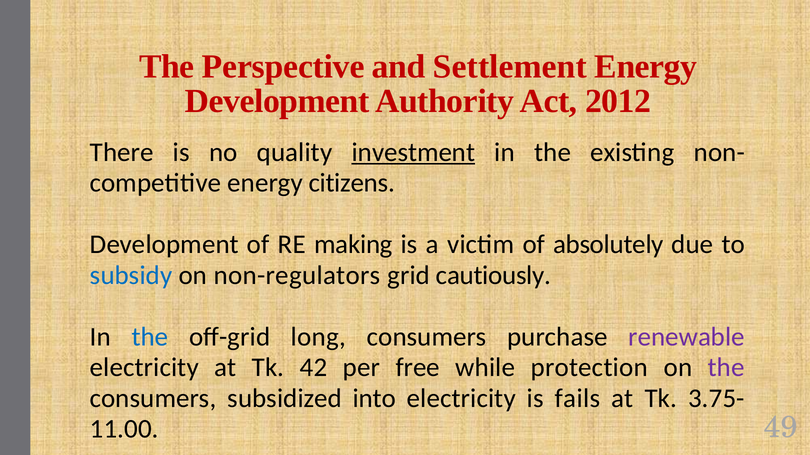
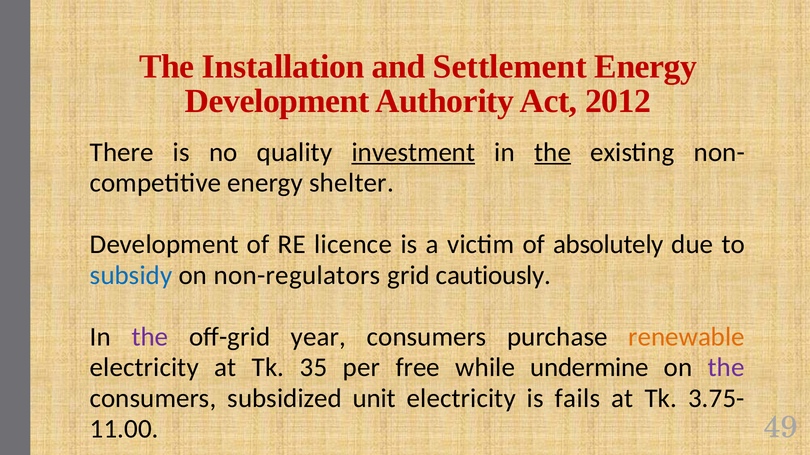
Perspective: Perspective -> Installation
the at (553, 153) underline: none -> present
citizens: citizens -> shelter
making: making -> licence
the at (150, 337) colour: blue -> purple
long: long -> year
renewable colour: purple -> orange
42: 42 -> 35
protection: protection -> undermine
into: into -> unit
